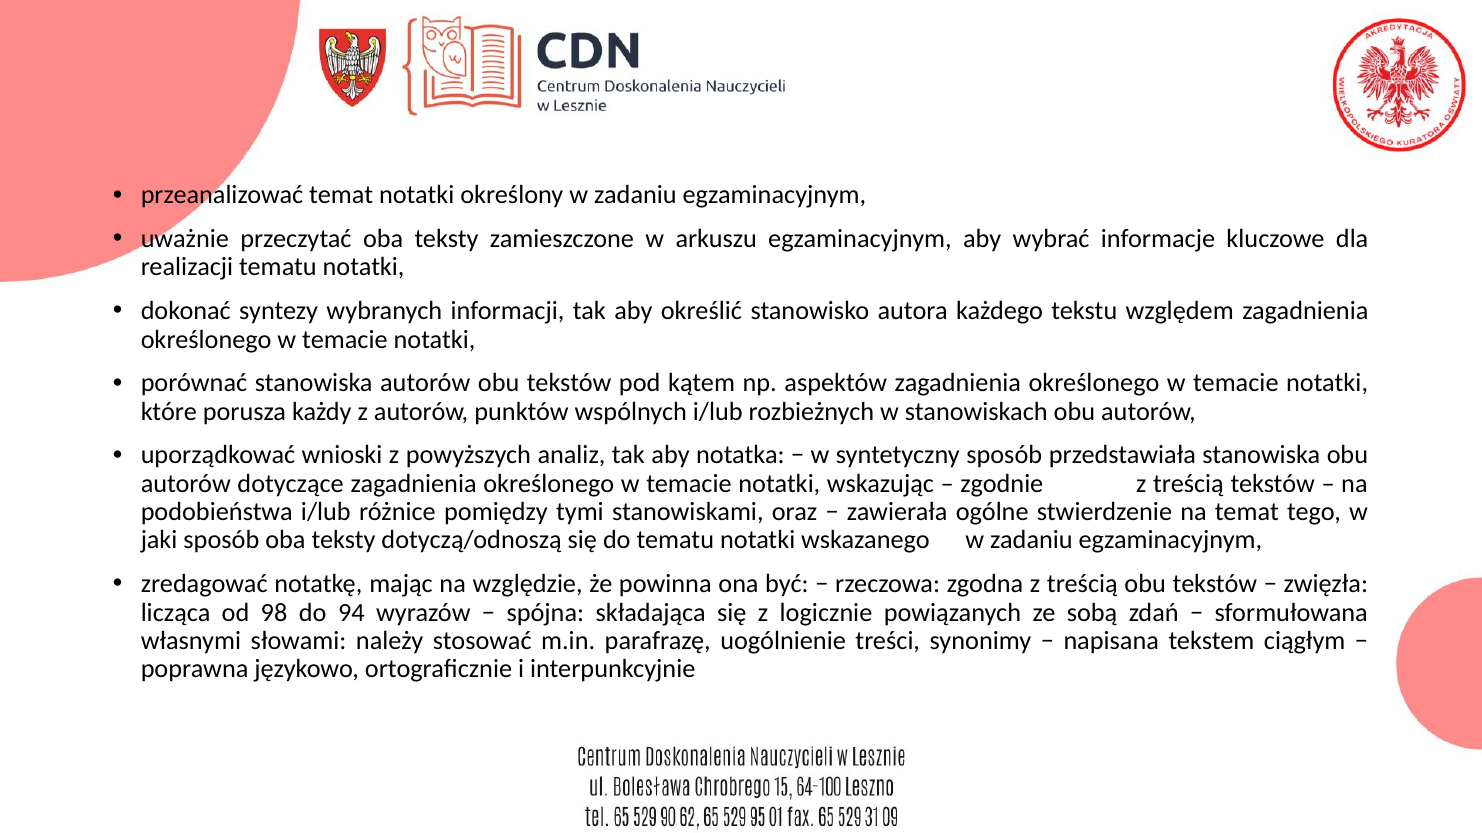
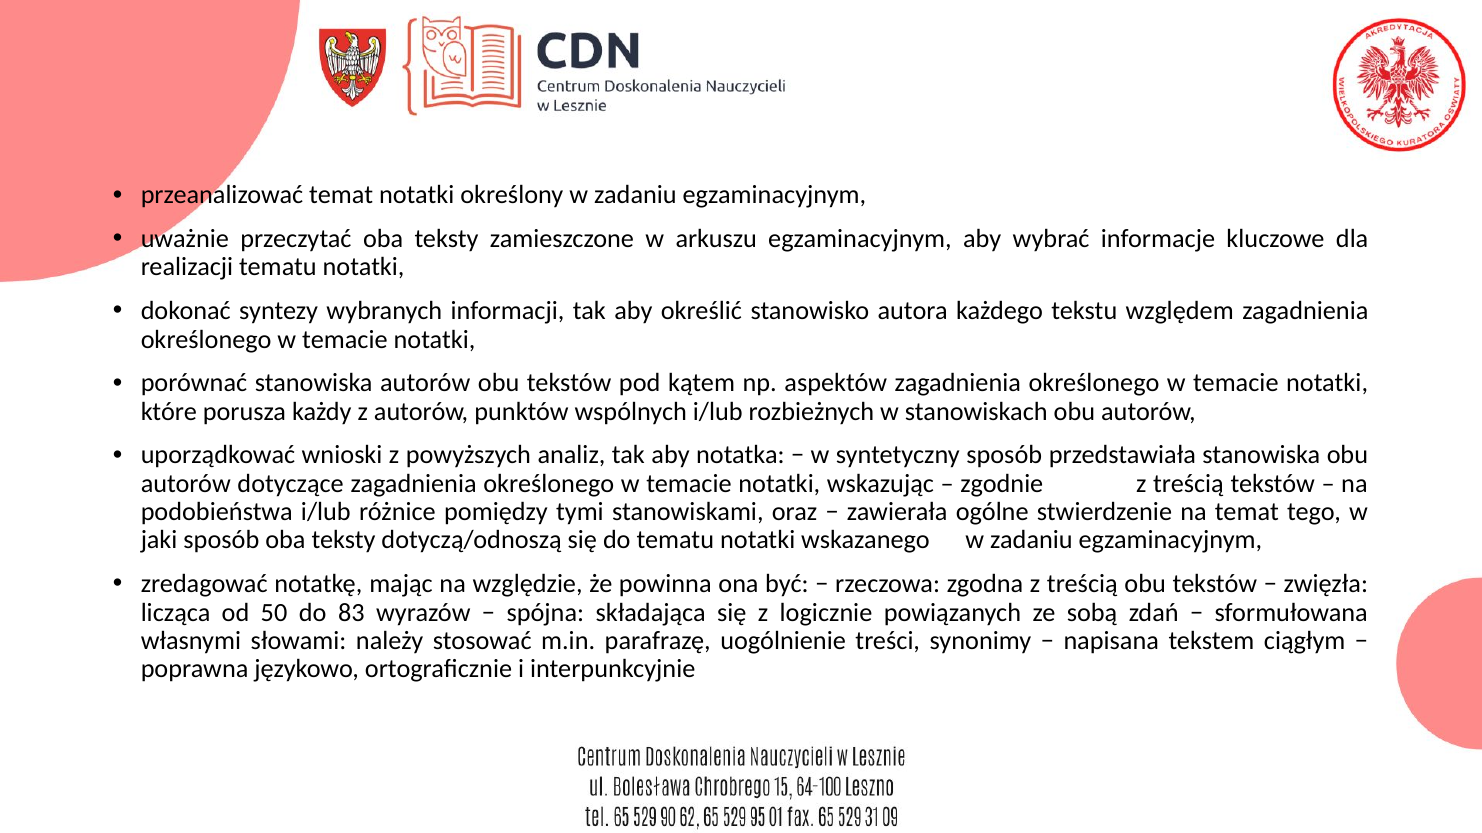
98: 98 -> 50
94: 94 -> 83
